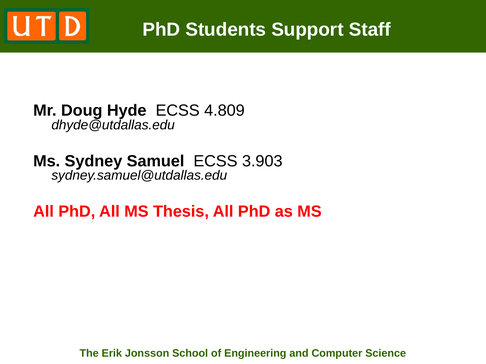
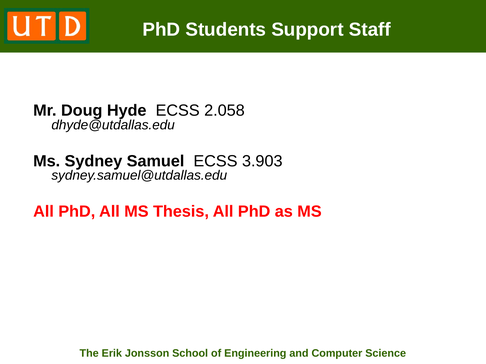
4.809: 4.809 -> 2.058
